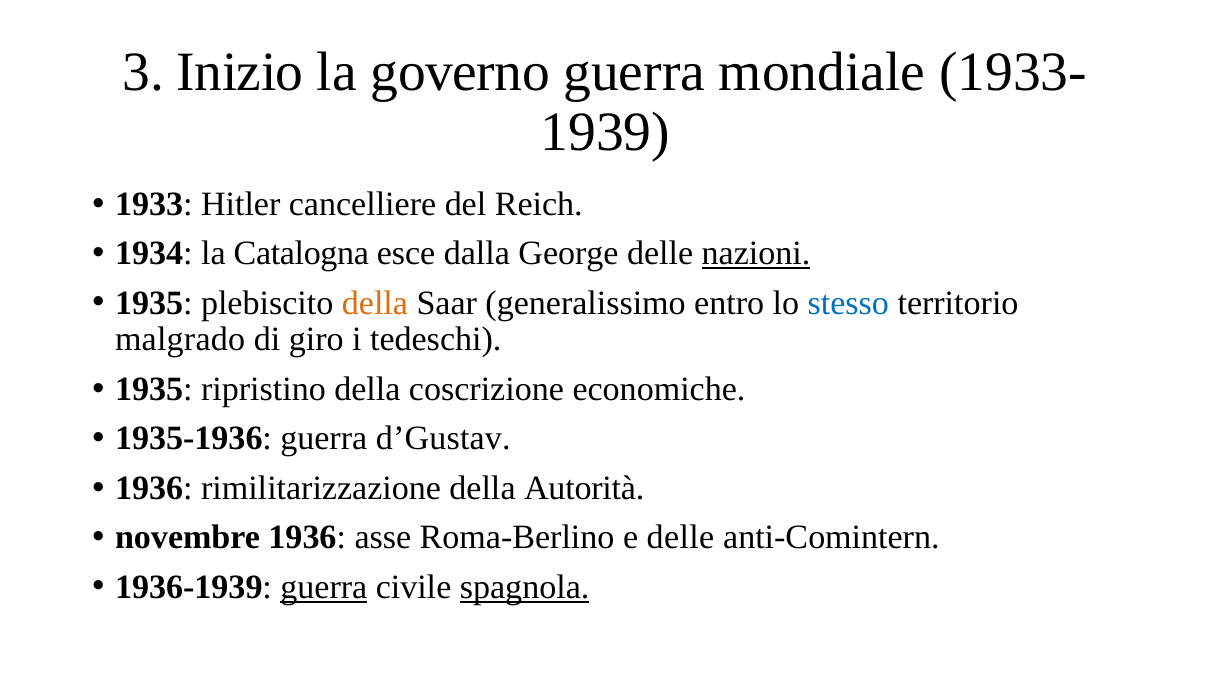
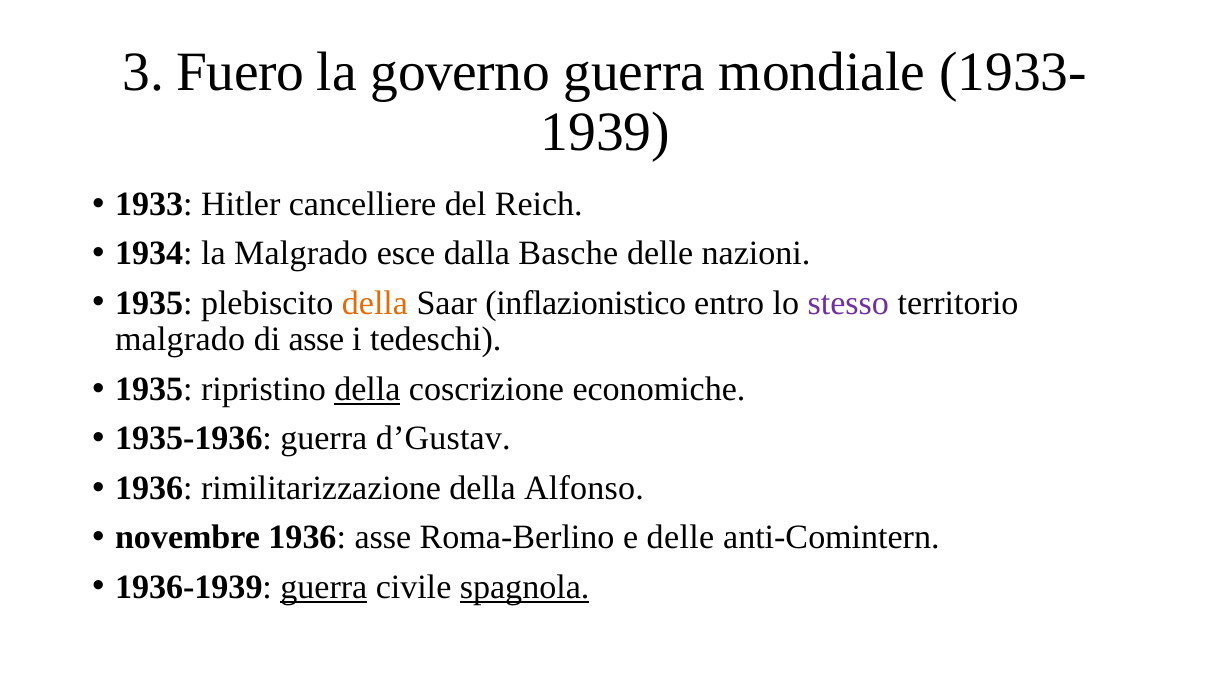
Inizio: Inizio -> Fuero
la Catalogna: Catalogna -> Malgrado
George: George -> Basche
nazioni underline: present -> none
generalissimo: generalissimo -> inflazionistico
stesso colour: blue -> purple
di giro: giro -> asse
della at (367, 389) underline: none -> present
Autorità: Autorità -> Alfonso
